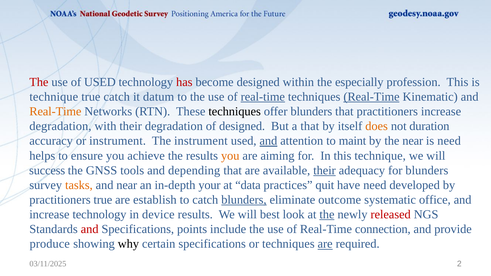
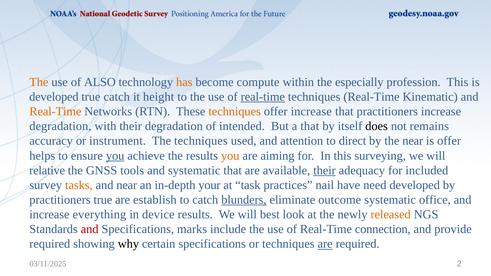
The at (39, 82) colour: red -> orange
of USED: USED -> ALSO
has colour: red -> orange
become designed: designed -> compute
technique at (54, 97): technique -> developed
datum: datum -> height
Real-Time at (372, 97) underline: present -> none
techniques at (235, 112) colour: black -> orange
offer blunders: blunders -> increase
of designed: designed -> intended
does colour: orange -> black
duration: duration -> remains
The instrument: instrument -> techniques
and at (268, 141) underline: present -> none
maint: maint -> direct
is need: need -> offer
you at (115, 156) underline: none -> present
this technique: technique -> surveying
success: success -> relative
and depending: depending -> systematic
for blunders: blunders -> included
data: data -> task
quit: quit -> nail
increase technology: technology -> everything
the at (327, 215) underline: present -> none
released colour: red -> orange
points: points -> marks
produce at (50, 244): produce -> required
